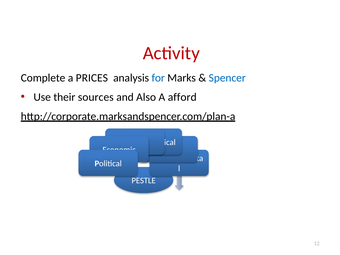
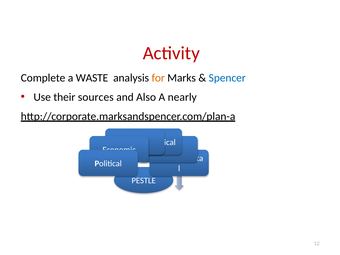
PRICES: PRICES -> WASTE
for colour: blue -> orange
afford: afford -> nearly
